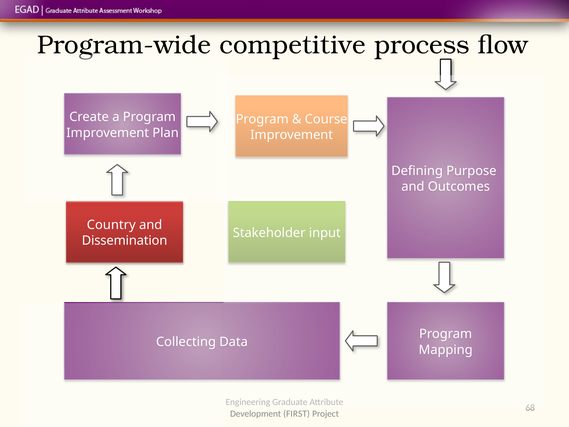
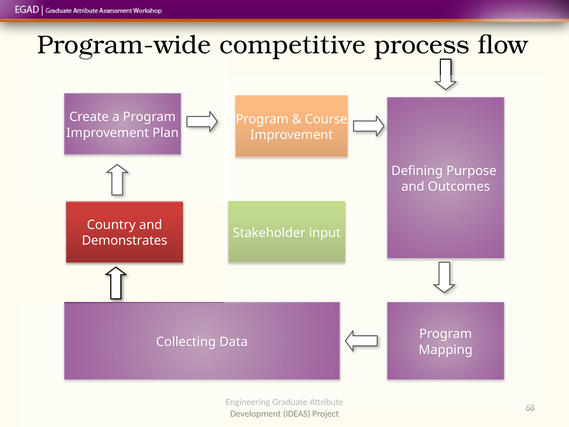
Dissemination: Dissemination -> Demonstrates
FIRST: FIRST -> IDEAS
